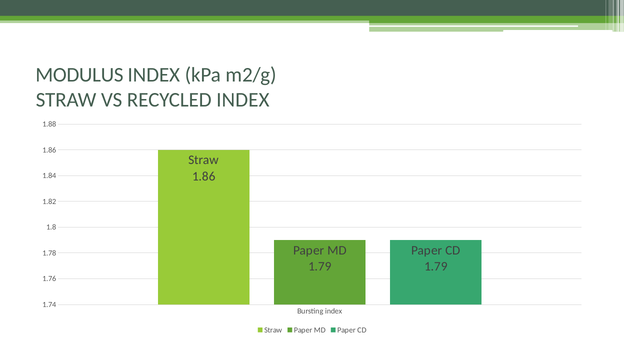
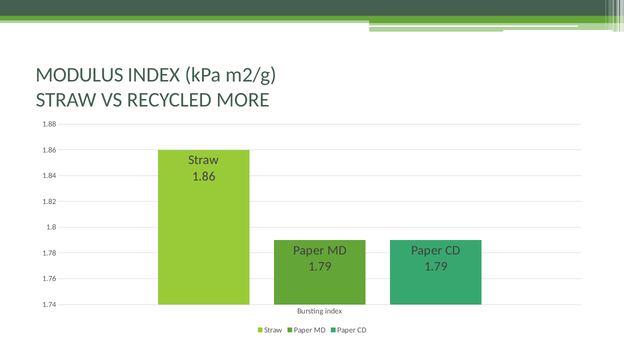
RECYCLED INDEX: INDEX -> MORE
